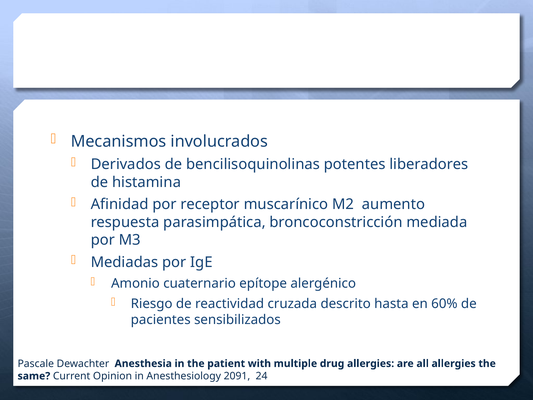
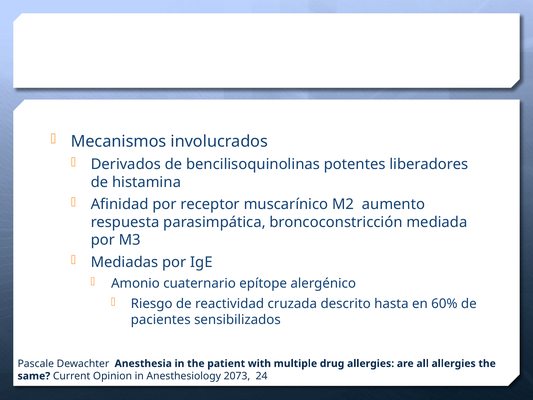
2091: 2091 -> 2073
